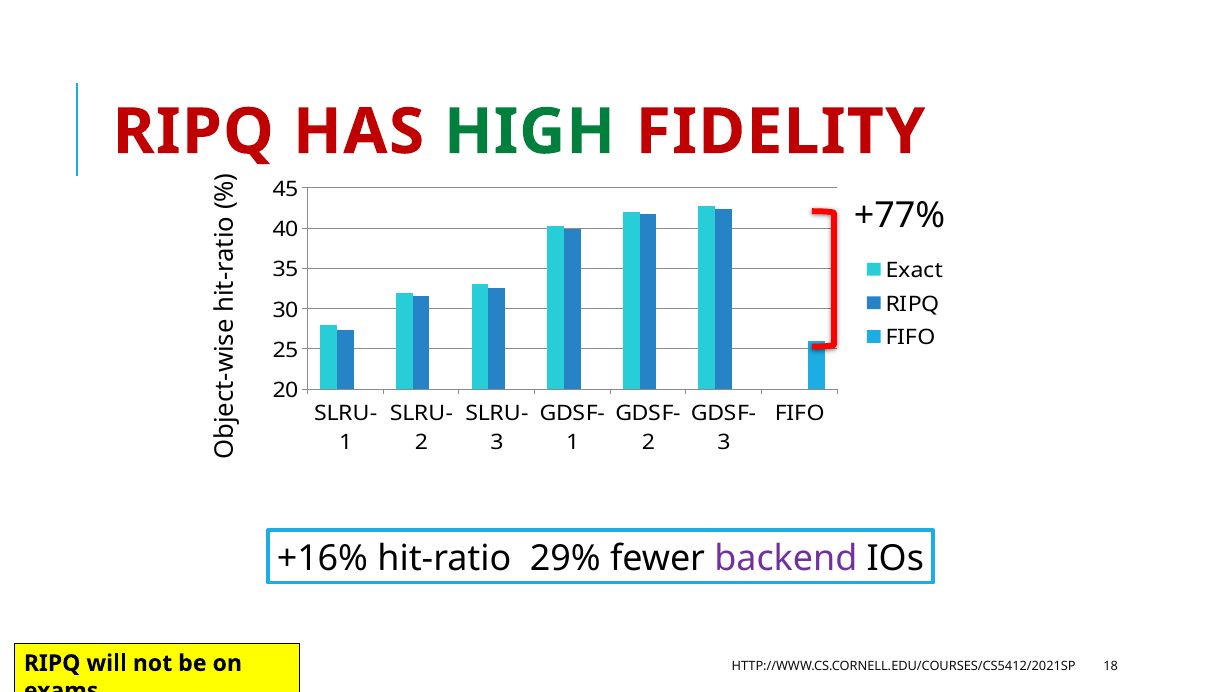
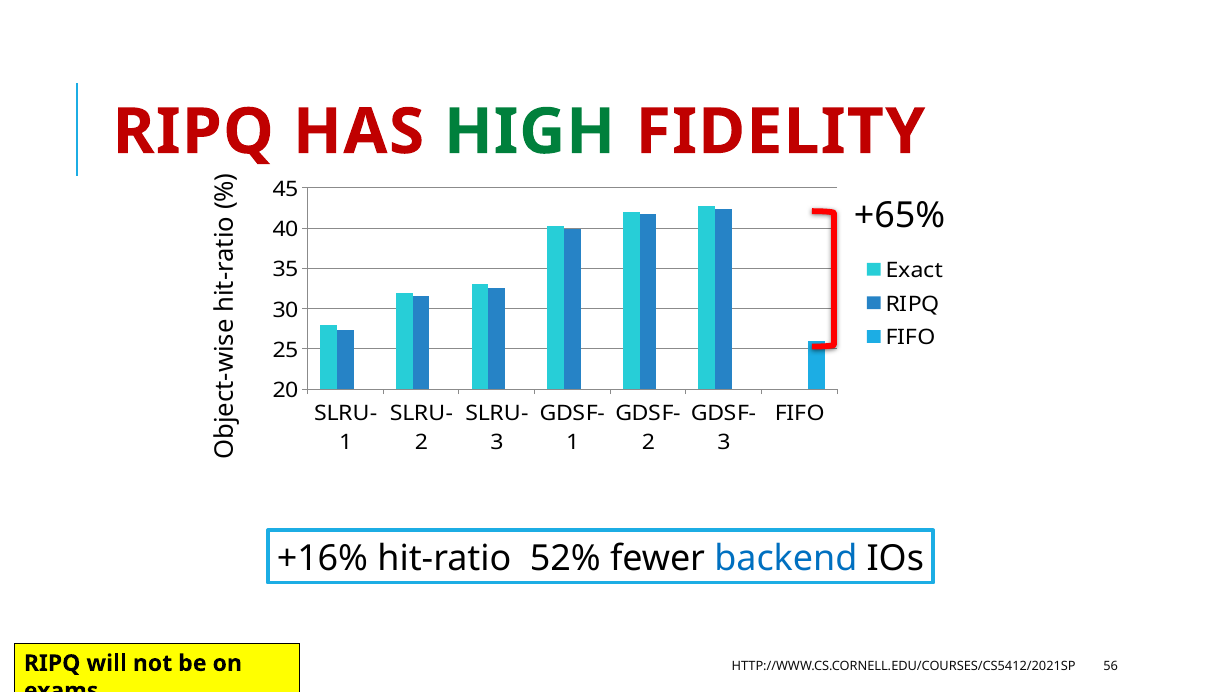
+77%: +77% -> +65%
29%: 29% -> 52%
backend colour: purple -> blue
18: 18 -> 56
